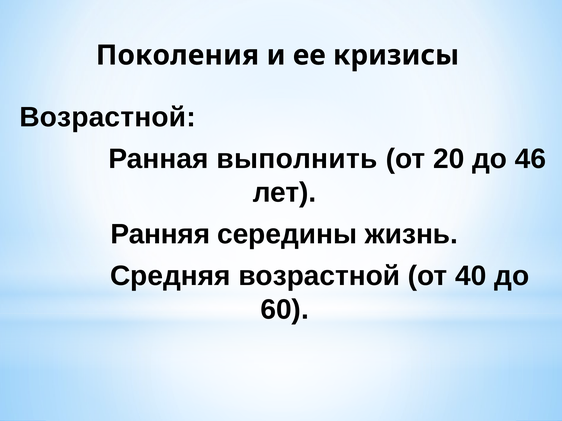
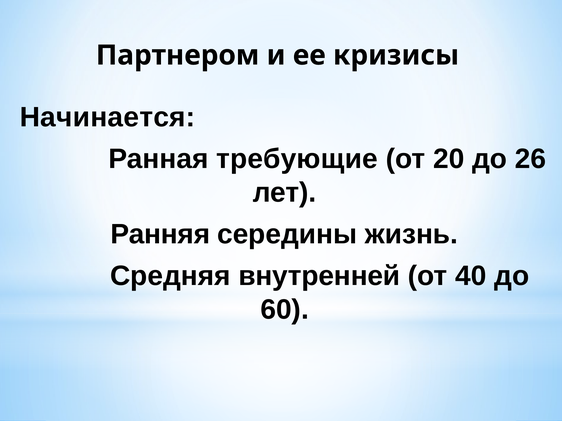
Поколения: Поколения -> Партнером
Возрастной at (108, 117): Возрастной -> Начинается
выполнить: выполнить -> требующие
46: 46 -> 26
Средняя возрастной: возрастной -> внутренней
